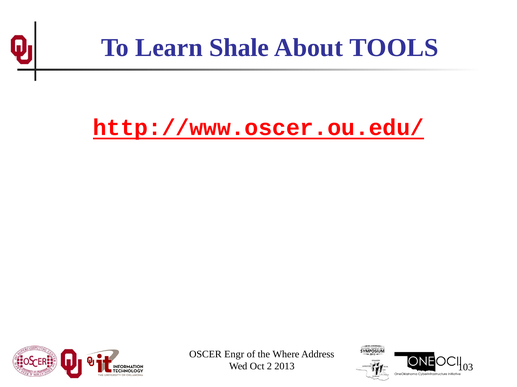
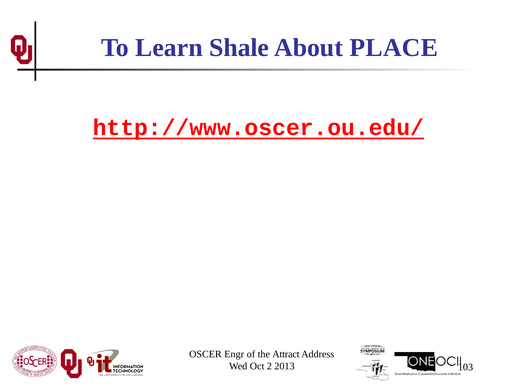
TOOLS: TOOLS -> PLACE
Where: Where -> Attract
